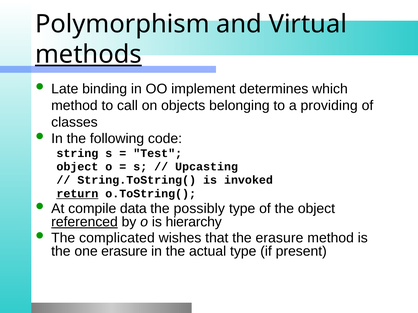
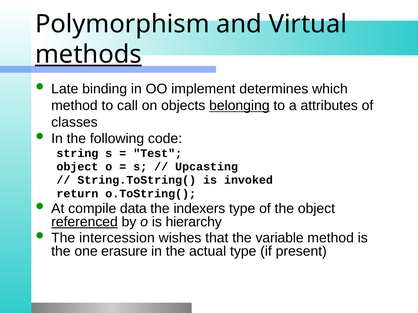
belonging underline: none -> present
providing: providing -> attributes
return underline: present -> none
possibly: possibly -> indexers
complicated: complicated -> intercession
the erasure: erasure -> variable
